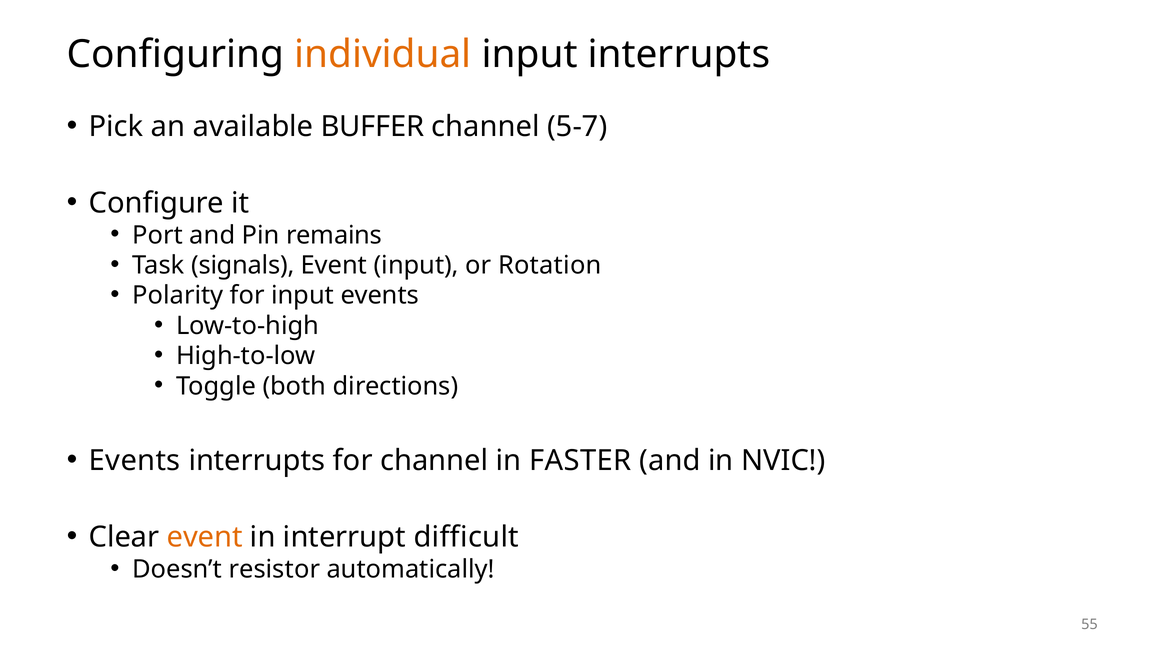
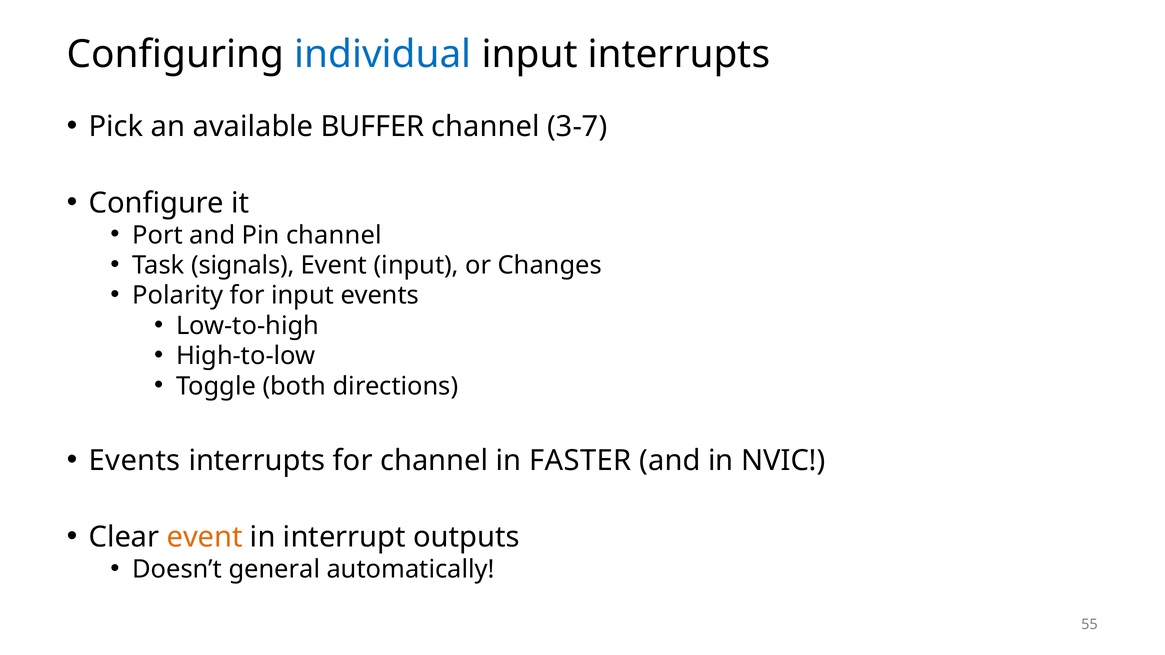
individual colour: orange -> blue
5-7: 5-7 -> 3-7
Pin remains: remains -> channel
Rotation: Rotation -> Changes
difficult: difficult -> outputs
resistor: resistor -> general
